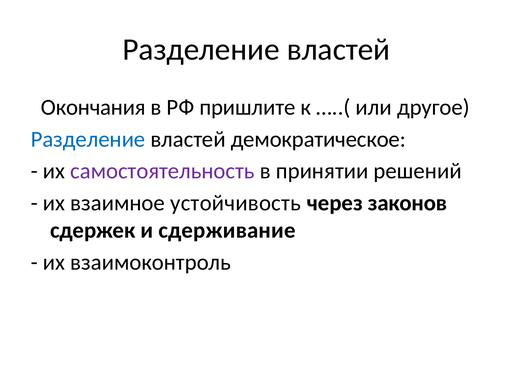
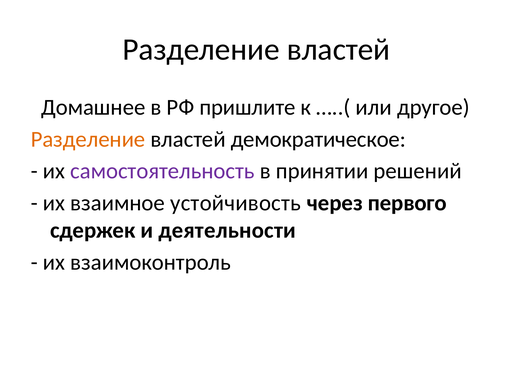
Окончания: Окончания -> Домашнее
Разделение at (88, 140) colour: blue -> orange
законов: законов -> первого
сдерживание: сдерживание -> деятельности
